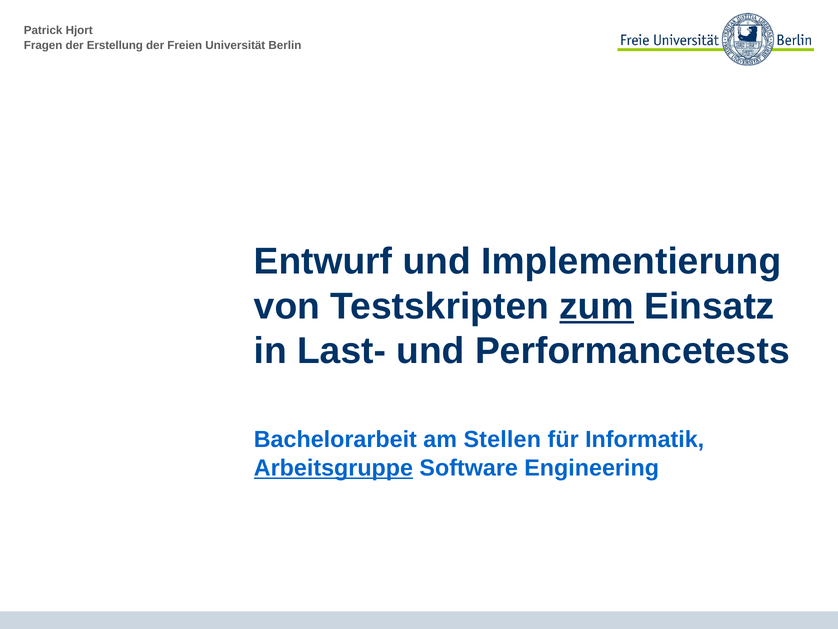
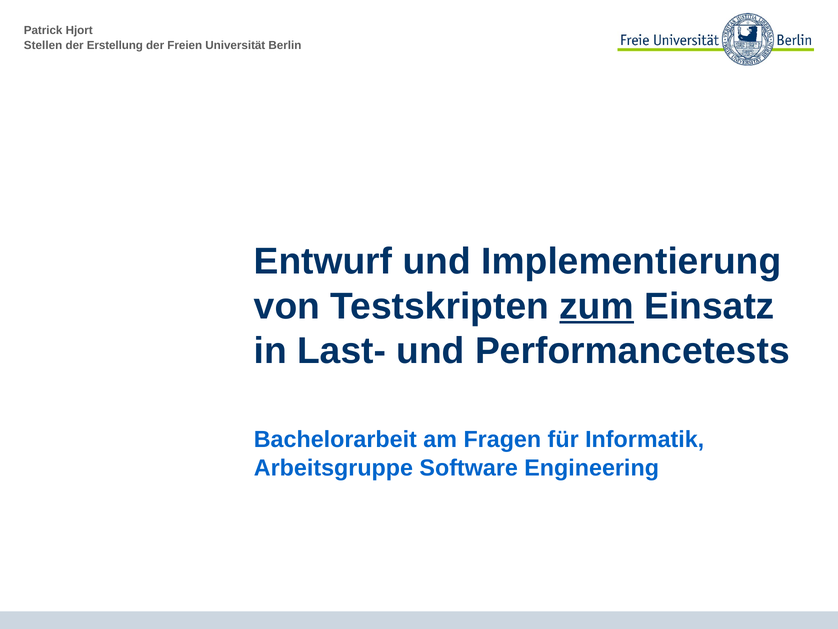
Fragen: Fragen -> Stellen
Stellen: Stellen -> Fragen
Arbeitsgruppe underline: present -> none
